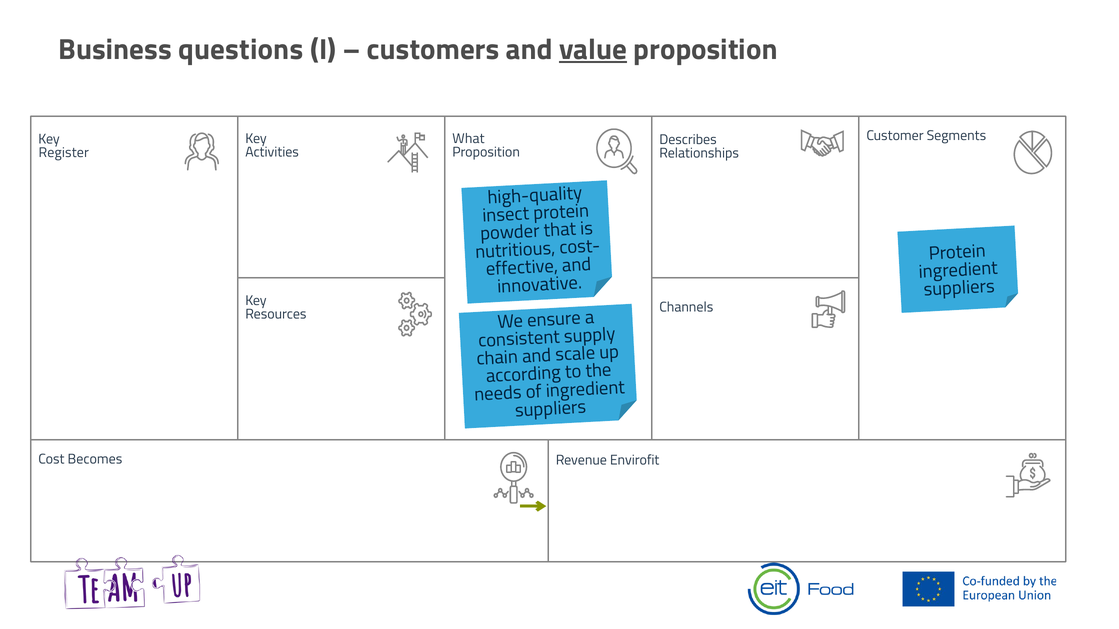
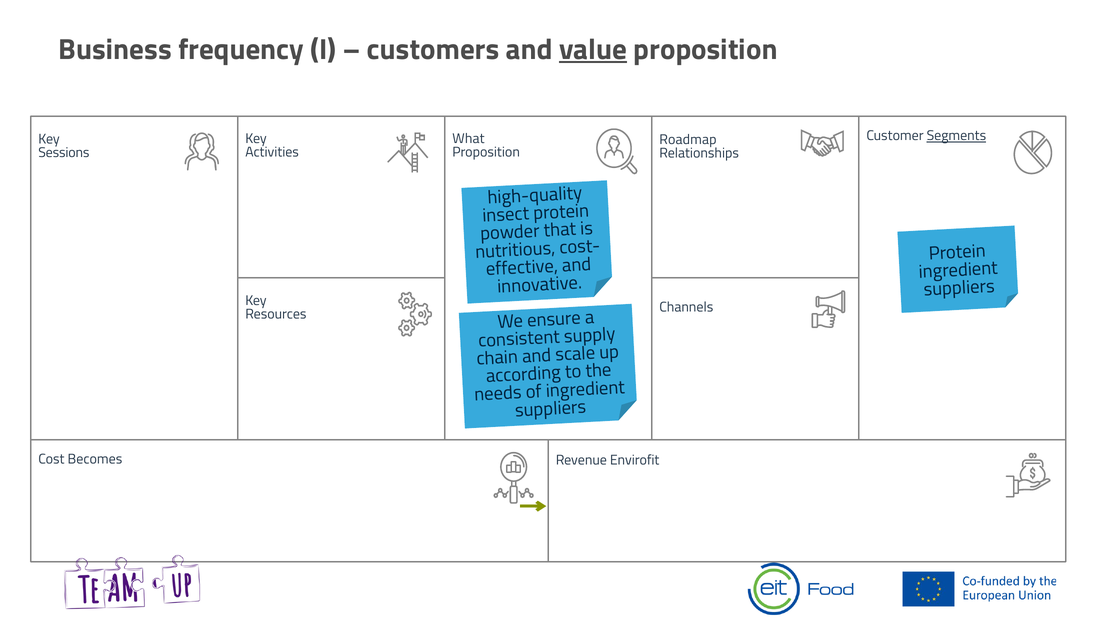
questions: questions -> frequency
Segments underline: none -> present
Describes: Describes -> Roadmap
Register: Register -> Sessions
